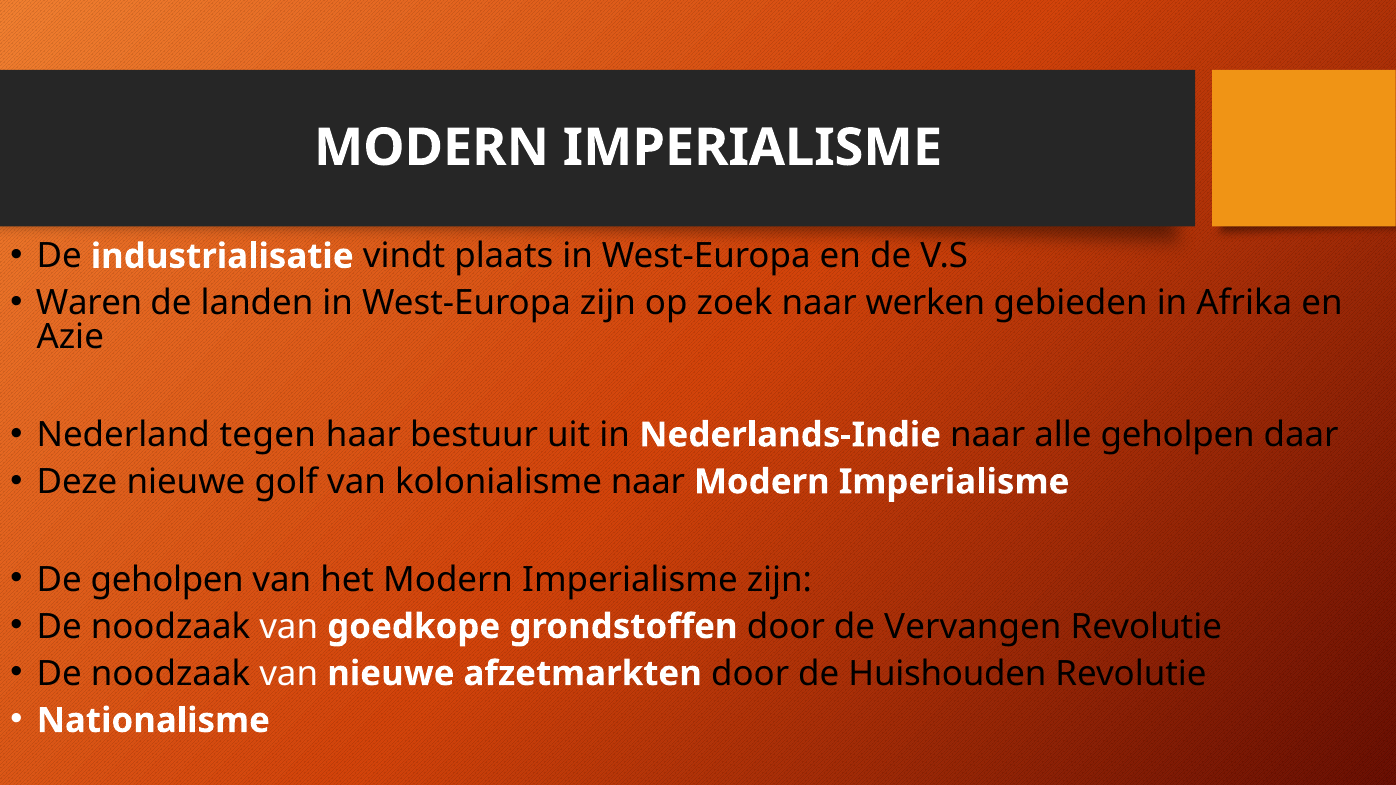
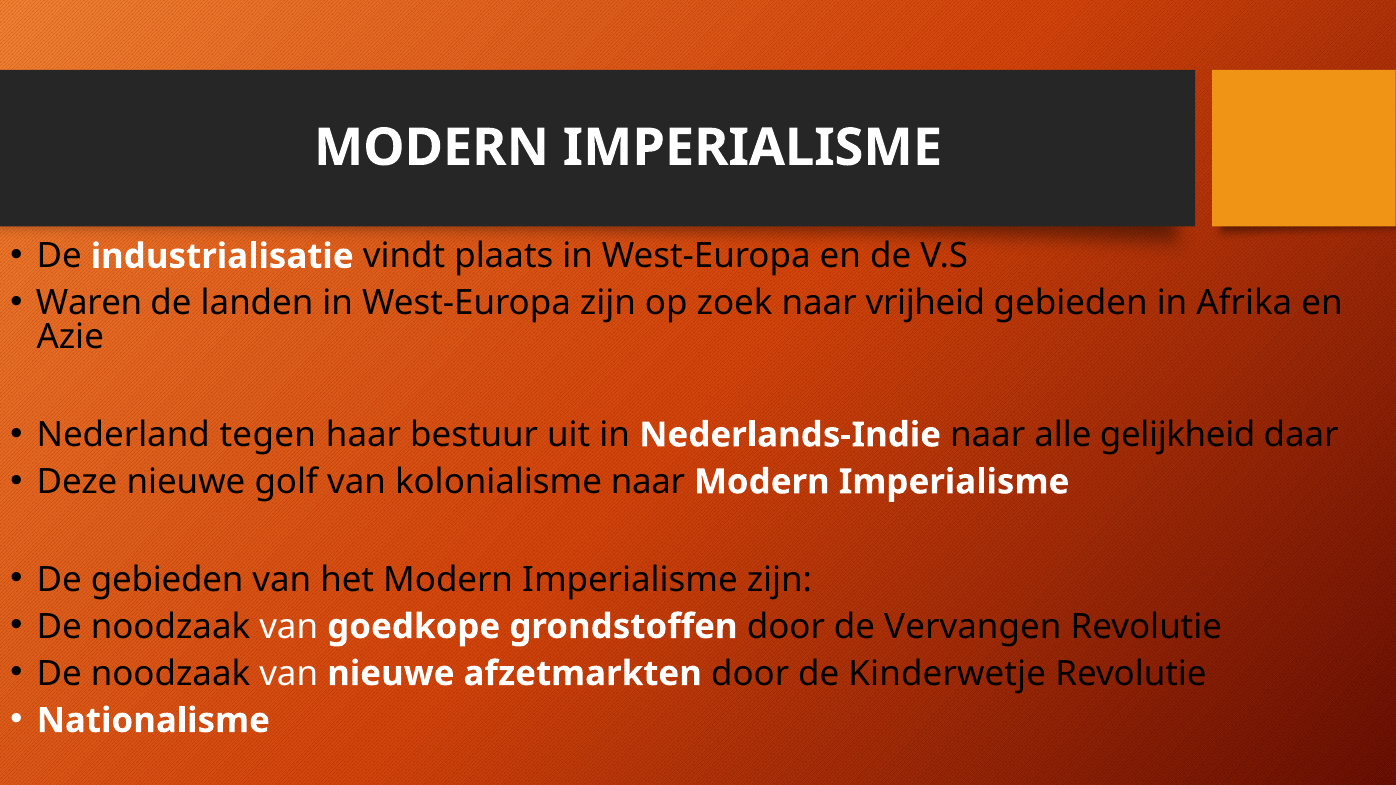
werken: werken -> vrijheid
alle geholpen: geholpen -> gelijkheid
De geholpen: geholpen -> gebieden
Huishouden: Huishouden -> Kinderwetje
